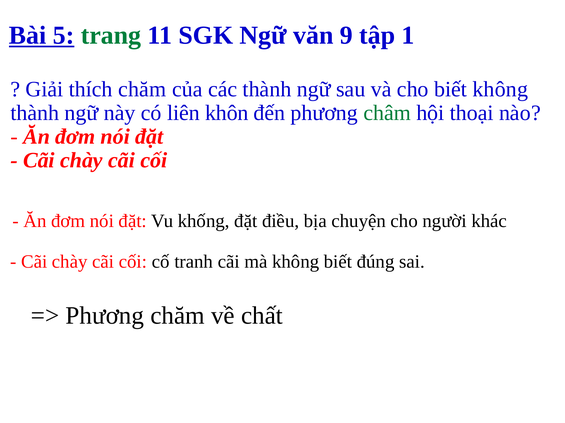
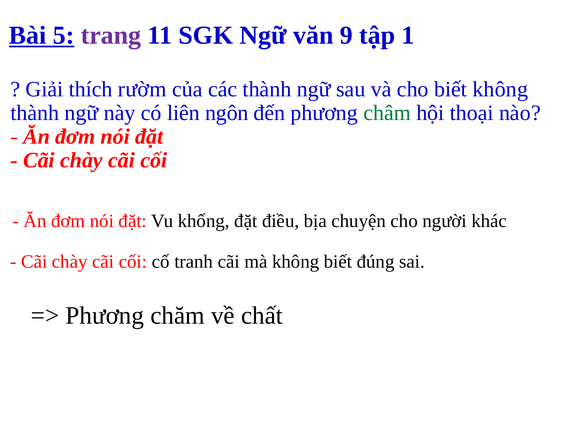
trang colour: green -> purple
thích chăm: chăm -> rườm
khôn: khôn -> ngôn
